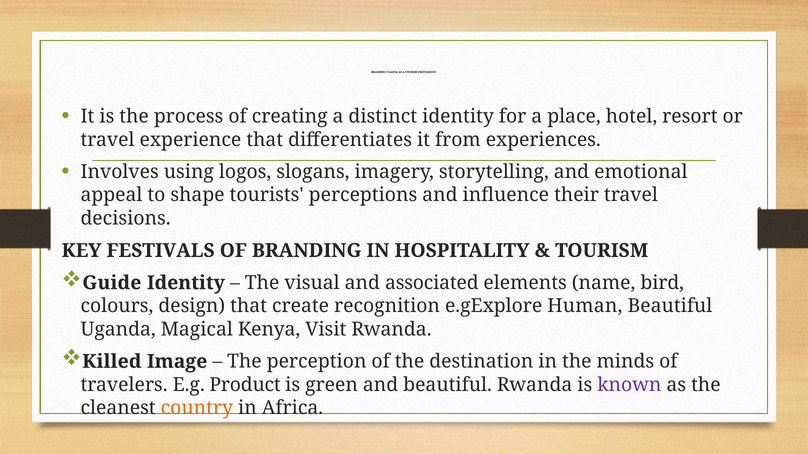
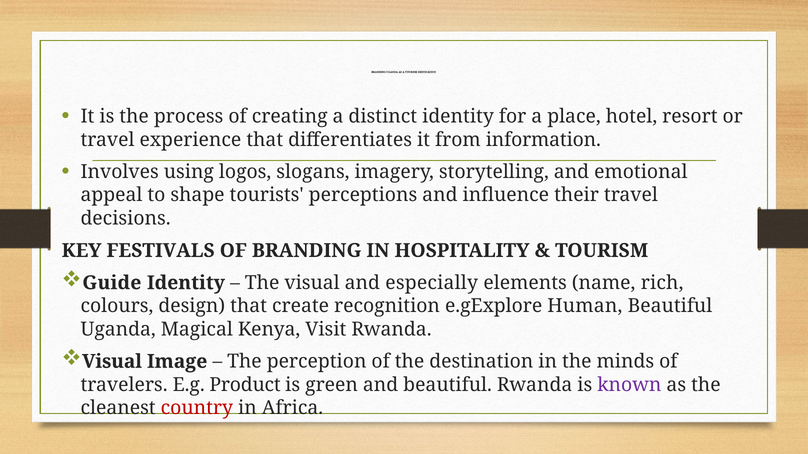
experiences: experiences -> information
associated: associated -> especially
bird: bird -> rich
Killed at (112, 362): Killed -> Visual
country colour: orange -> red
